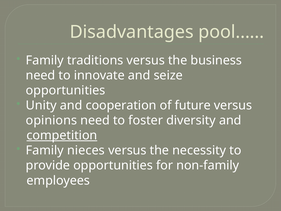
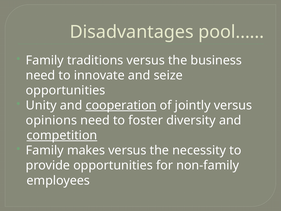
cooperation underline: none -> present
future: future -> jointly
nieces: nieces -> makes
